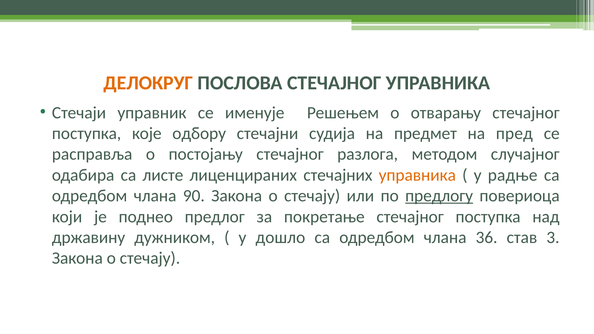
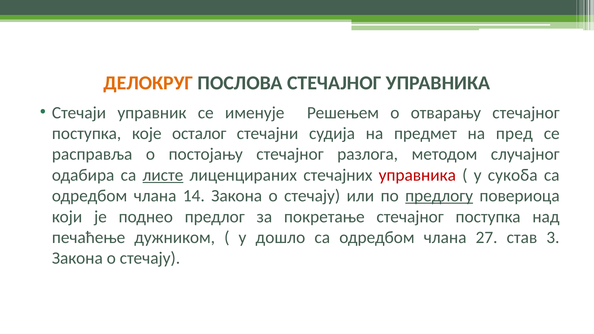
одбору: одбору -> осталог
листе underline: none -> present
управника at (417, 175) colour: orange -> red
радње: радње -> сукоба
90: 90 -> 14
државину: државину -> печаћење
36: 36 -> 27
